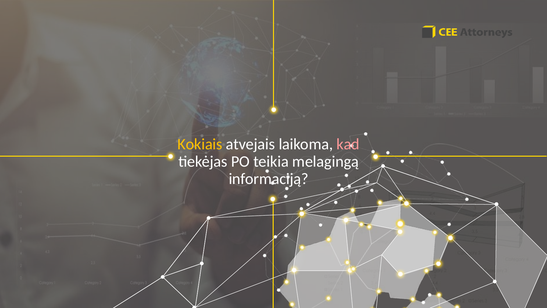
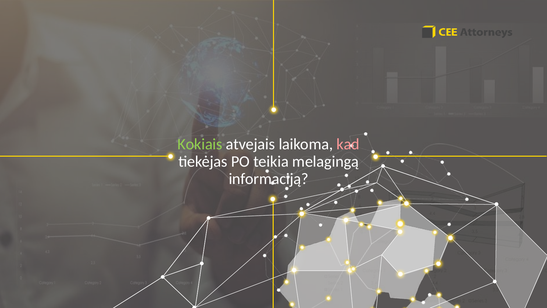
Kokiais colour: yellow -> light green
